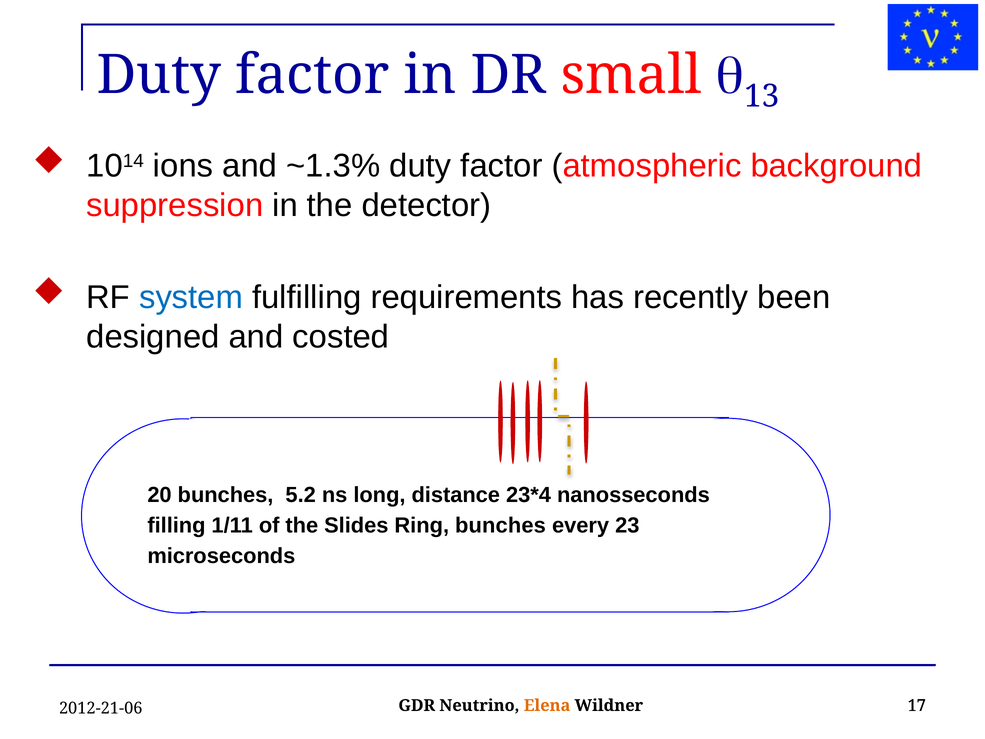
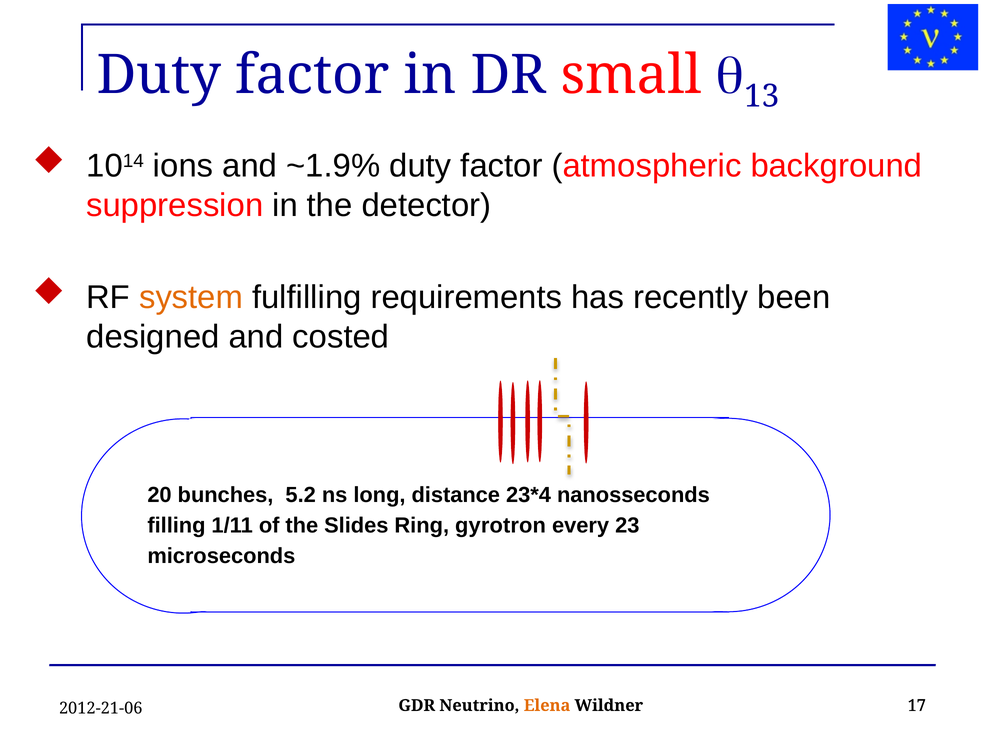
~1.3%: ~1.3% -> ~1.9%
system colour: blue -> orange
Ring bunches: bunches -> gyrotron
